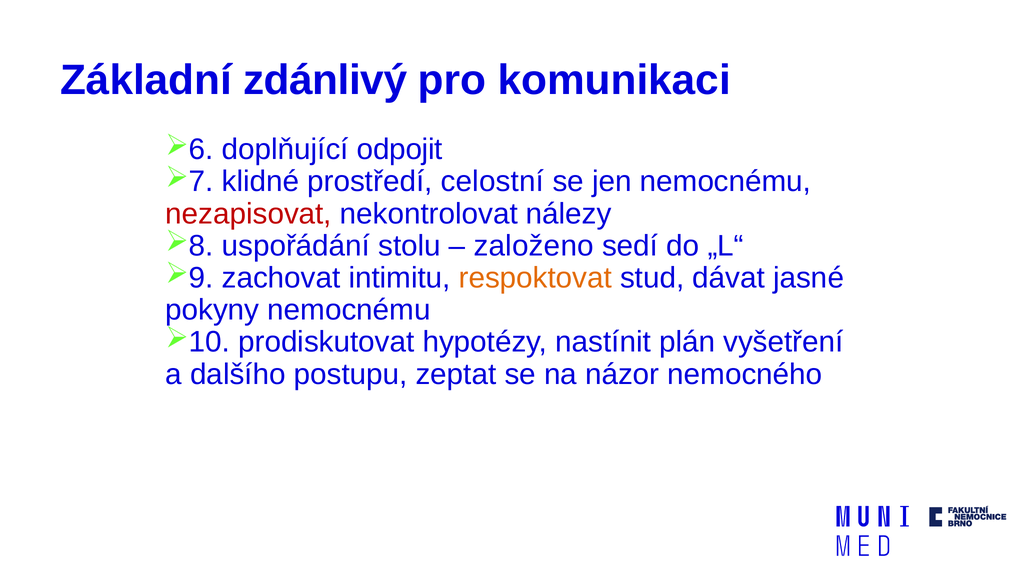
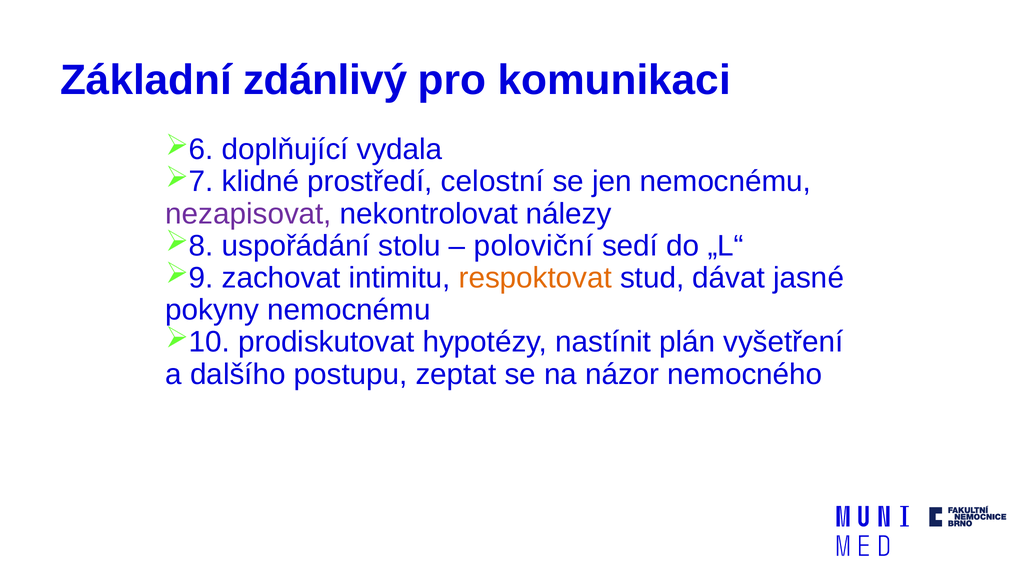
odpojit: odpojit -> vydala
nezapisovat colour: red -> purple
založeno: založeno -> poloviční
